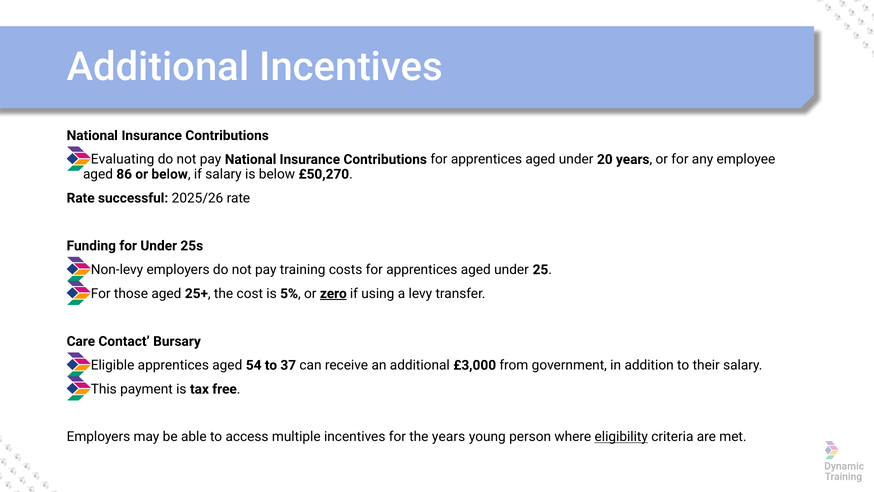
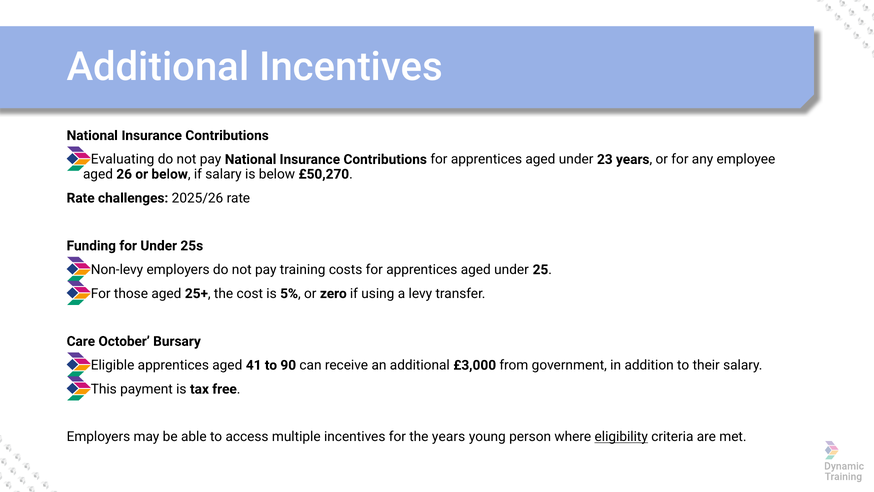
20: 20 -> 23
86: 86 -> 26
successful: successful -> challenges
zero underline: present -> none
Contact: Contact -> October
54: 54 -> 41
37: 37 -> 90
